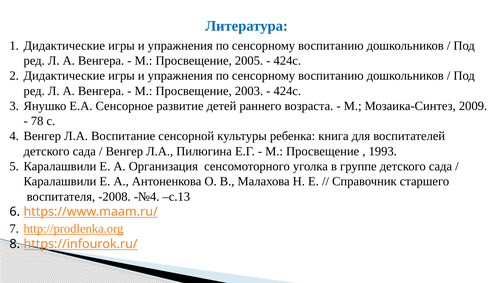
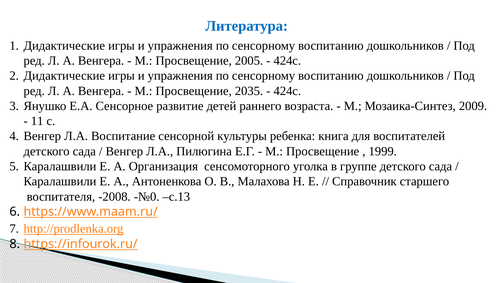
2003: 2003 -> 2035
78: 78 -> 11
1993: 1993 -> 1999
-№4: -№4 -> -№0
